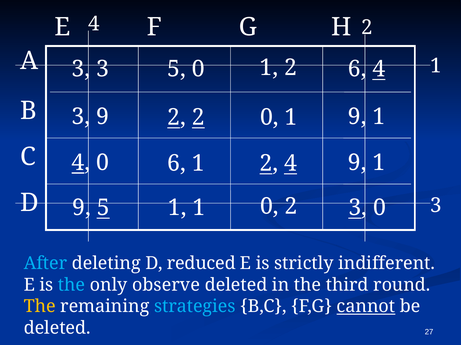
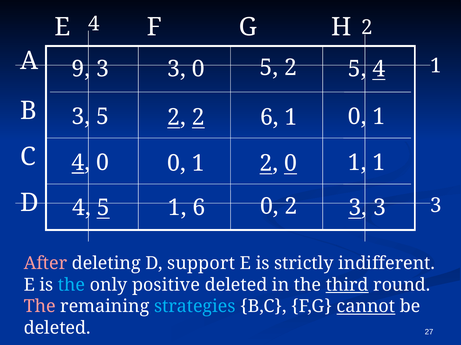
1 at (269, 68): 1 -> 5
3 at (81, 69): 3 -> 9
5 at (177, 69): 5 -> 3
6 at (357, 69): 6 -> 5
3 9: 9 -> 5
9 at (357, 117): 9 -> 0
0 at (269, 118): 0 -> 6
9 at (357, 163): 9 -> 1
6 at (177, 164): 6 -> 0
4 at (291, 164): 4 -> 0
9 at (81, 208): 9 -> 4
5 1 1: 1 -> 6
0 at (379, 208): 0 -> 3
After colour: light blue -> pink
reduced: reduced -> support
observe: observe -> positive
third underline: none -> present
The at (40, 307) colour: yellow -> pink
